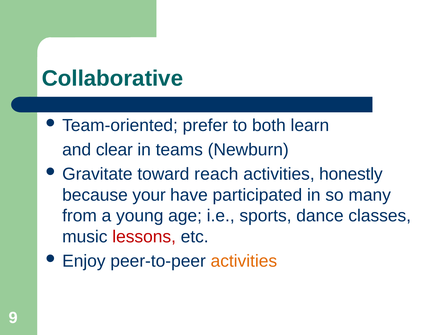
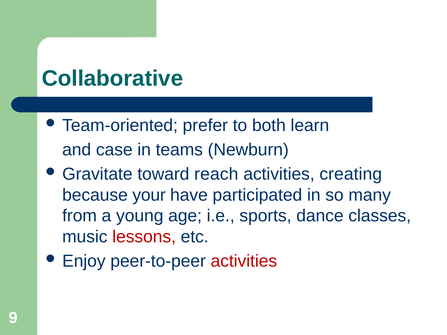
clear: clear -> case
honestly: honestly -> creating
activities at (244, 261) colour: orange -> red
